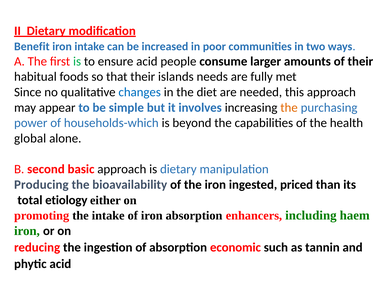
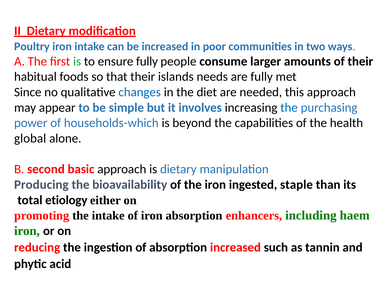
Benefit: Benefit -> Poultry
ensure acid: acid -> fully
the at (289, 107) colour: orange -> blue
priced: priced -> staple
absorption economic: economic -> increased
